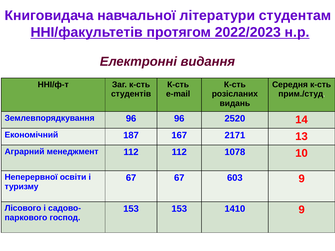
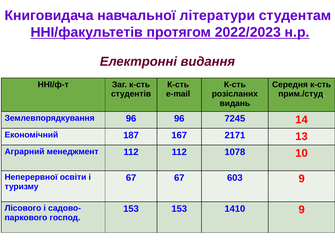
2520: 2520 -> 7245
